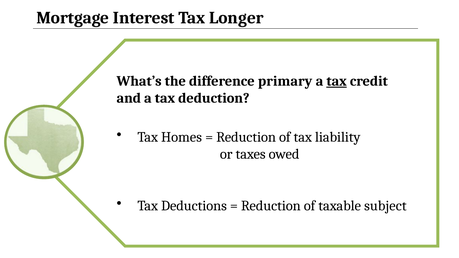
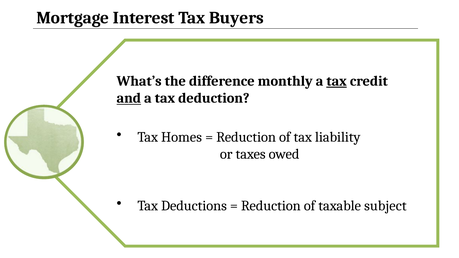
Longer: Longer -> Buyers
primary: primary -> monthly
and underline: none -> present
